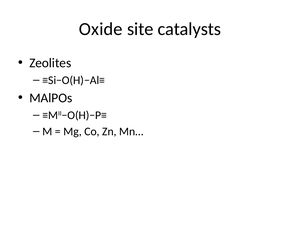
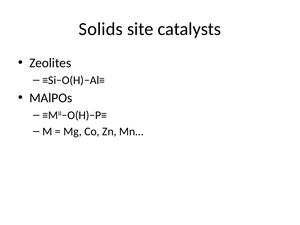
Oxide: Oxide -> Solids
